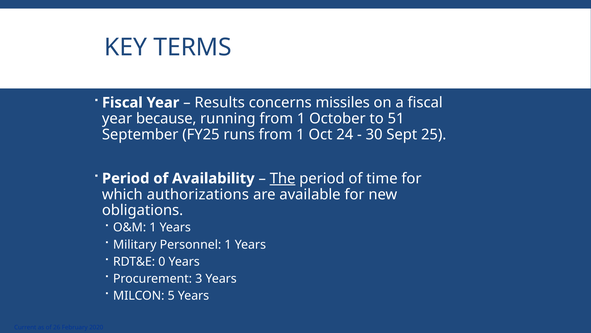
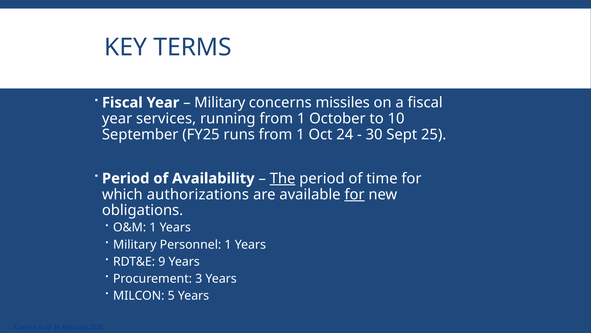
Results at (220, 102): Results -> Military
because: because -> services
51: 51 -> 10
for at (354, 194) underline: none -> present
0: 0 -> 9
